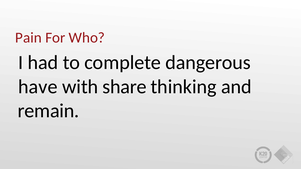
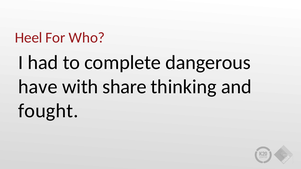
Pain: Pain -> Heel
remain: remain -> fought
